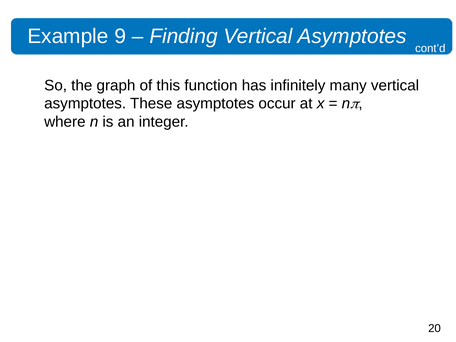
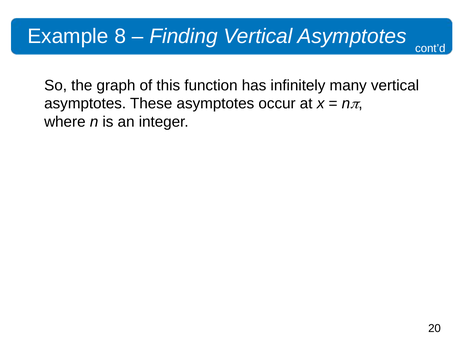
9: 9 -> 8
